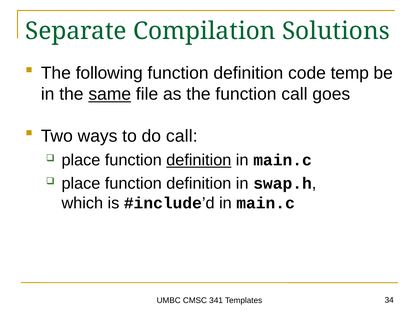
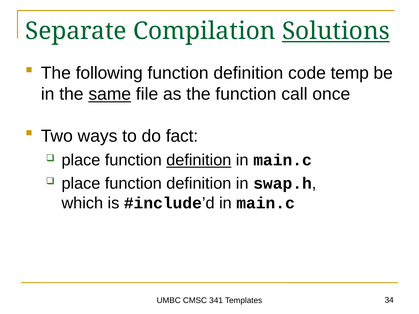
Solutions underline: none -> present
goes: goes -> once
do call: call -> fact
